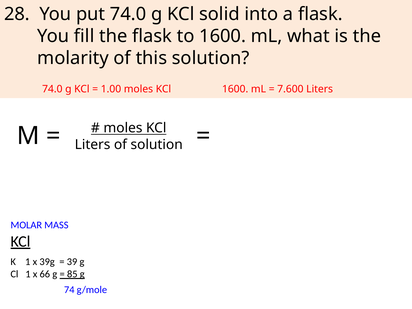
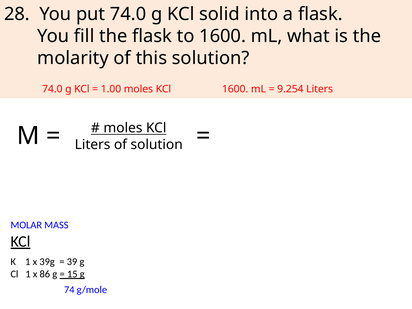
7.600: 7.600 -> 9.254
66: 66 -> 86
85: 85 -> 15
